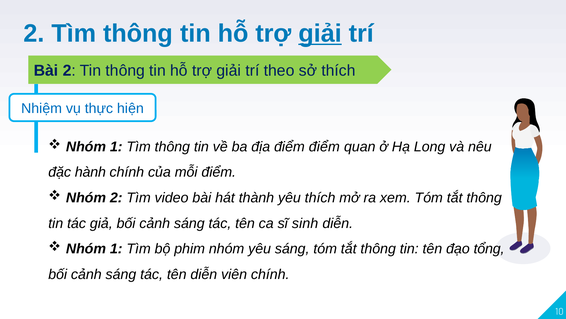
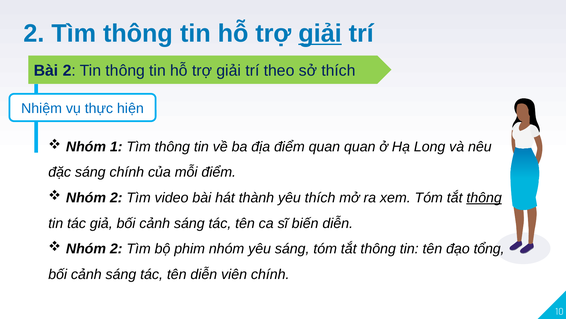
điểm điểm: điểm -> quan
đặc hành: hành -> sáng
thông at (484, 197) underline: none -> present
sinh: sinh -> biến
1 at (116, 248): 1 -> 2
